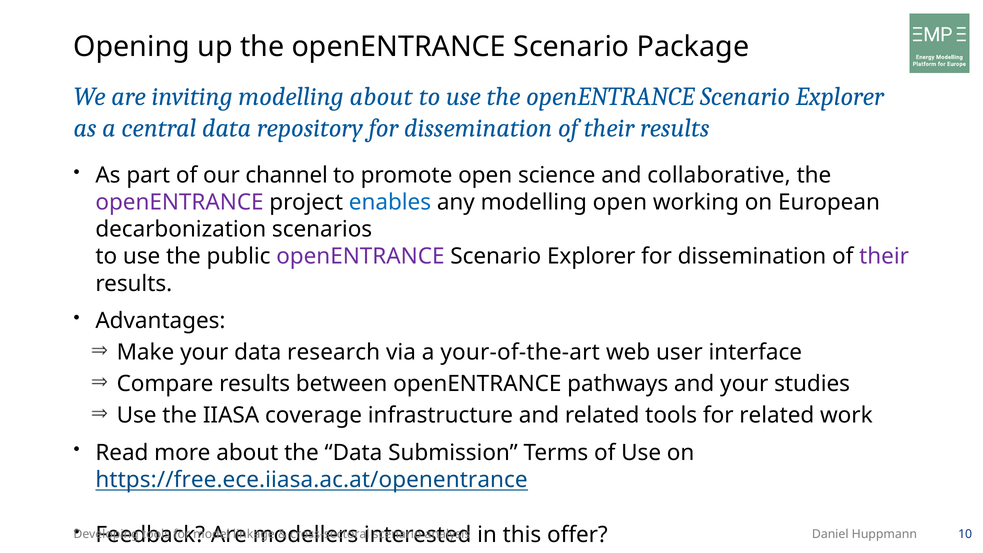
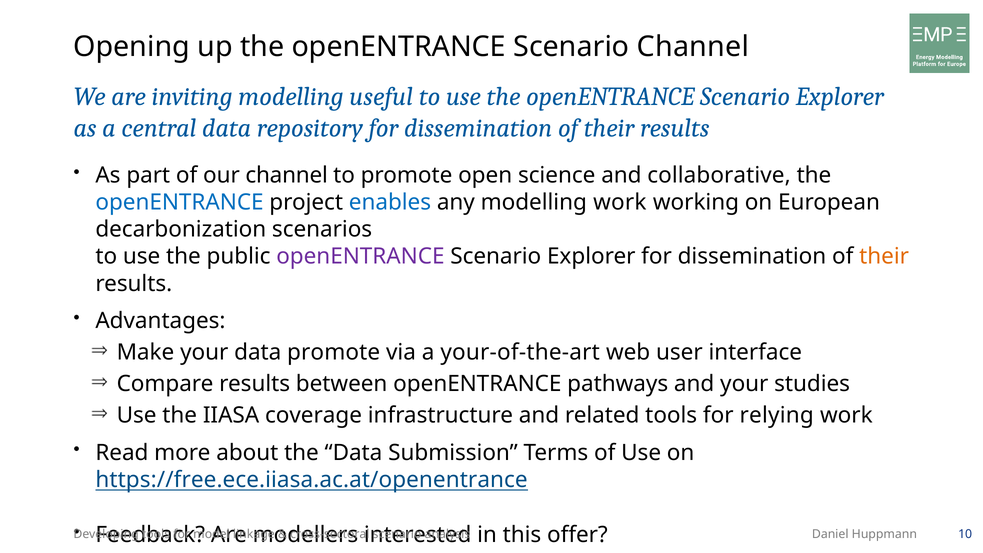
Scenario Package: Package -> Channel
modelling about: about -> useful
openENTRANCE at (180, 202) colour: purple -> blue
modelling open: open -> work
their at (884, 257) colour: purple -> orange
data research: research -> promote
for related: related -> relying
